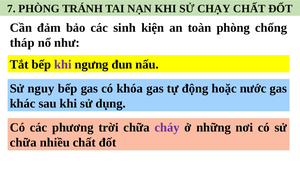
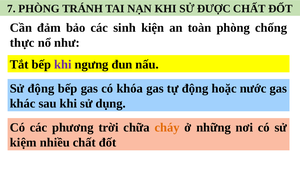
CHẠY: CHẠY -> ĐƯỢC
tháp: tháp -> thực
Sử nguy: nguy -> động
cháy colour: purple -> orange
chữa at (23, 142): chữa -> kiệm
